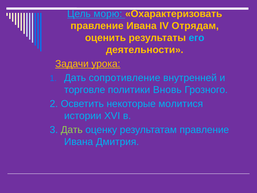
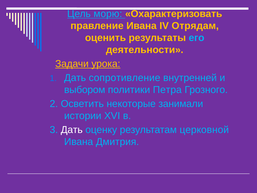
торговле: торговле -> выбором
Вновь: Вновь -> Петра
молитися: молитися -> занимали
Дать at (72, 130) colour: light green -> white
результатам правление: правление -> церковной
